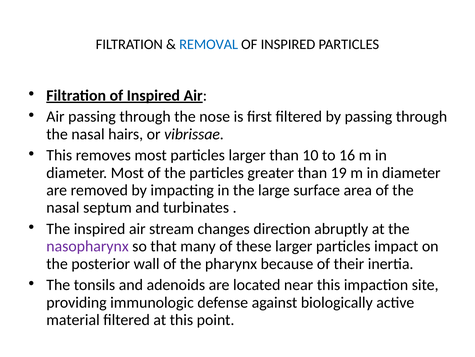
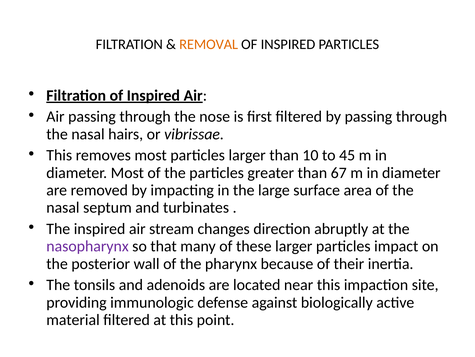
REMOVAL colour: blue -> orange
16: 16 -> 45
19: 19 -> 67
